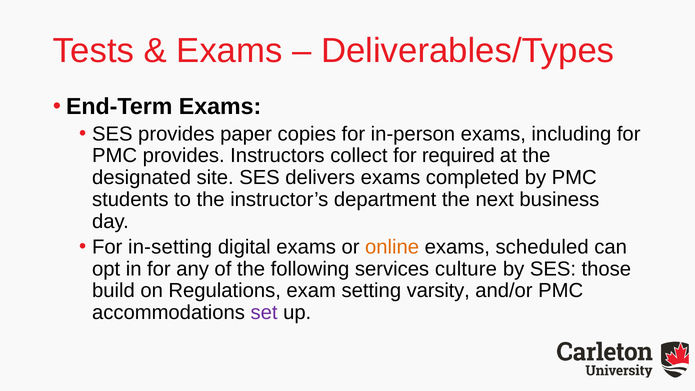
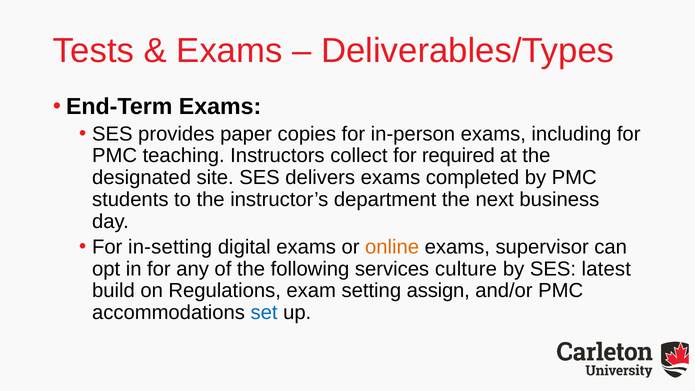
PMC provides: provides -> teaching
scheduled: scheduled -> supervisor
those: those -> latest
varsity: varsity -> assign
set colour: purple -> blue
